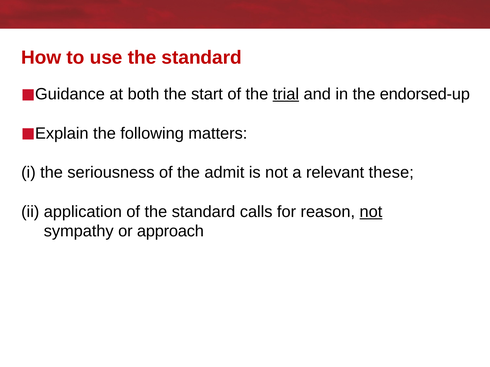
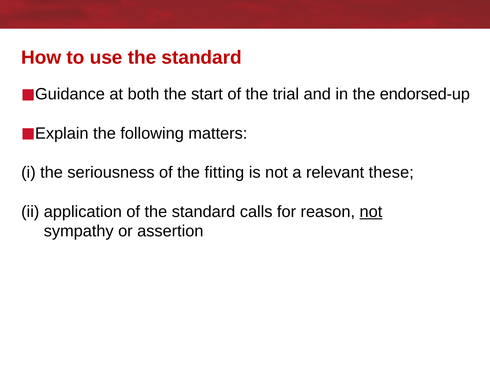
trial underline: present -> none
admit: admit -> fitting
approach: approach -> assertion
